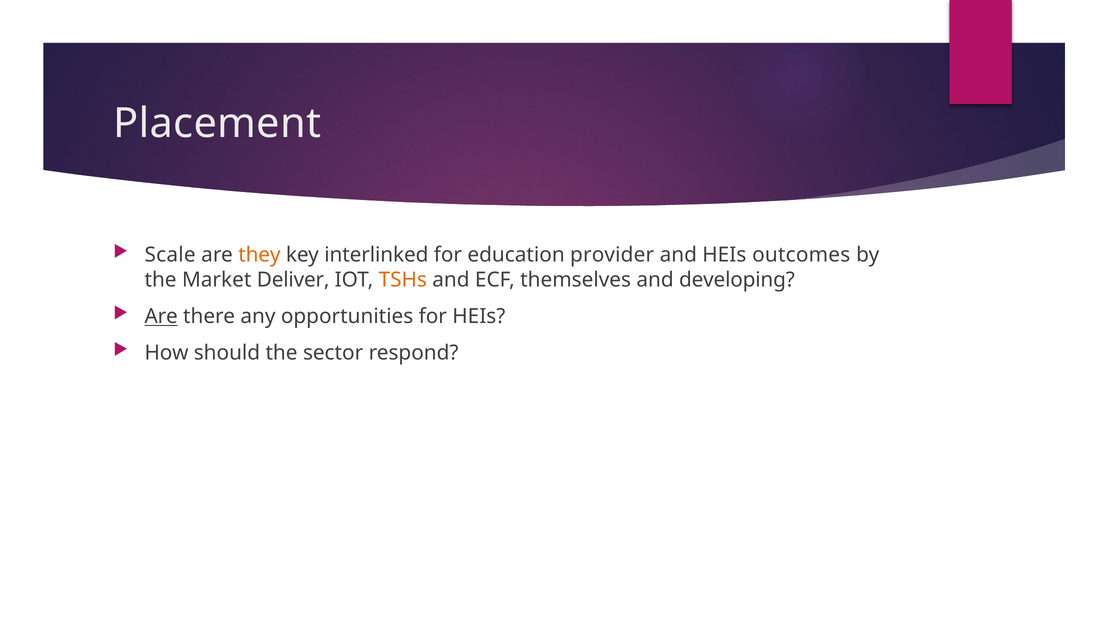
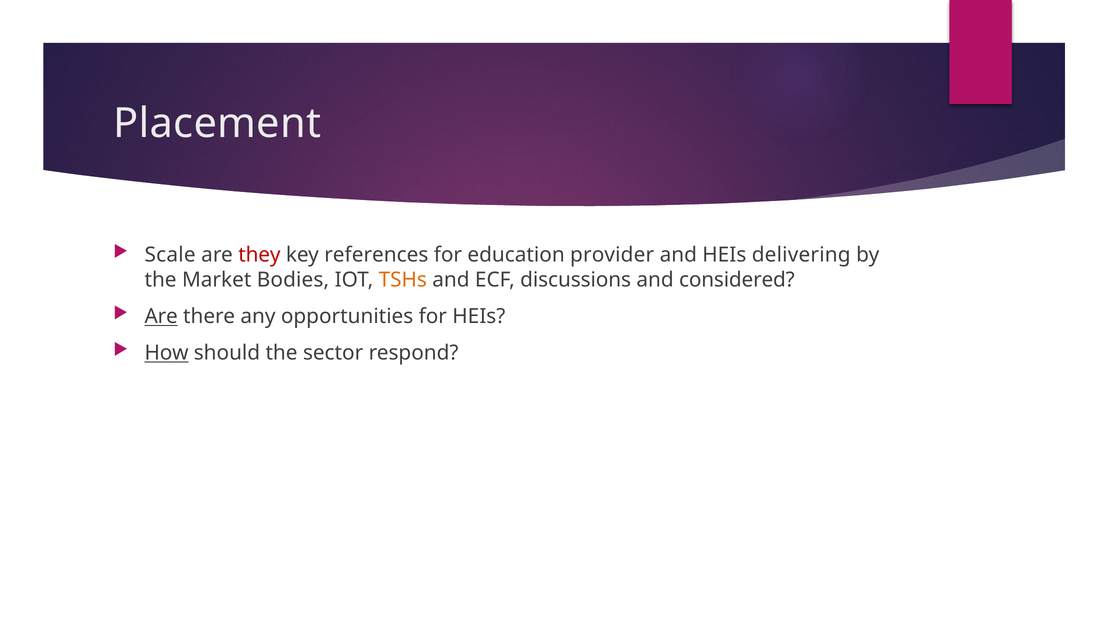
they colour: orange -> red
interlinked: interlinked -> references
outcomes: outcomes -> delivering
Deliver: Deliver -> Bodies
themselves: themselves -> discussions
developing: developing -> considered
How underline: none -> present
